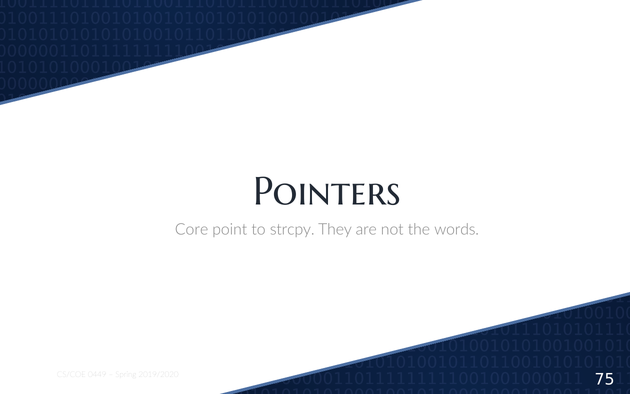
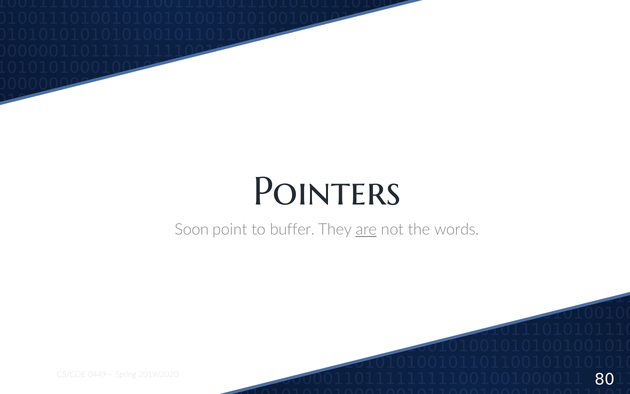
Core: Core -> Soon
strcpy: strcpy -> buffer
are underline: none -> present
75: 75 -> 80
